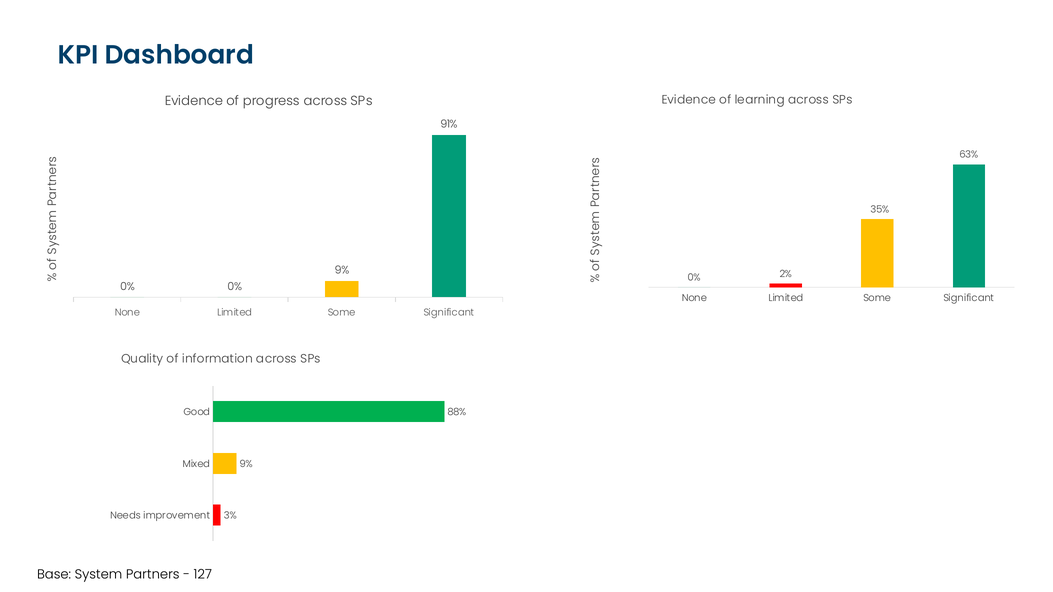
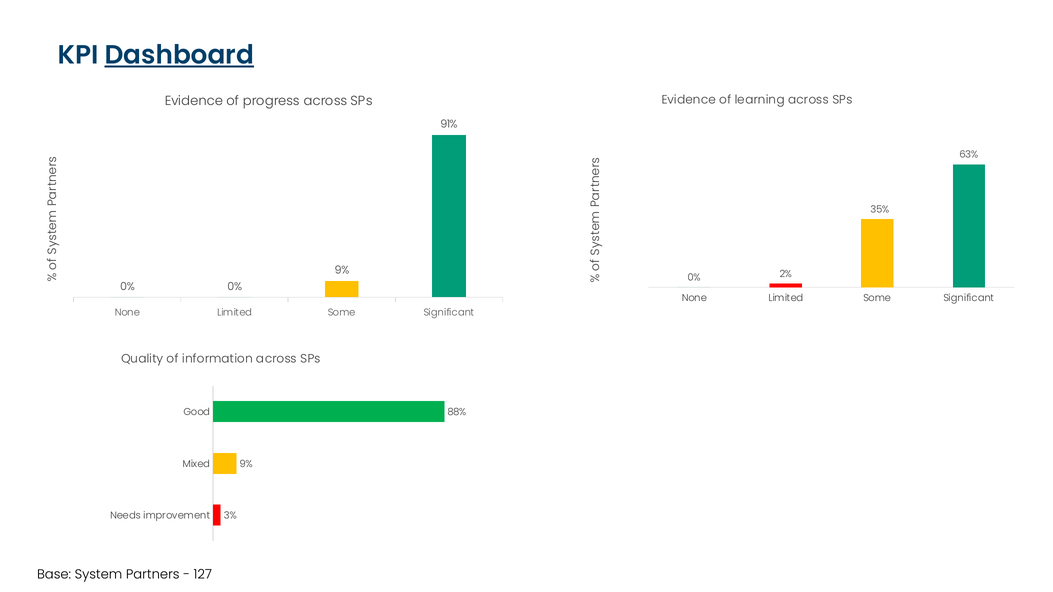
Dashboard underline: none -> present
